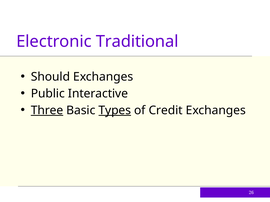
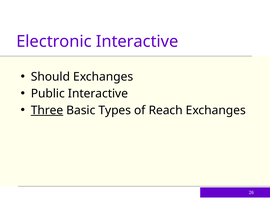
Electronic Traditional: Traditional -> Interactive
Types underline: present -> none
Credit: Credit -> Reach
